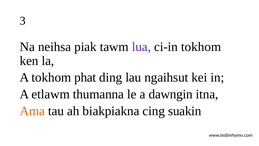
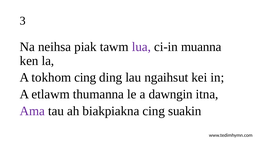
ci-in tokhom: tokhom -> muanna
tokhom phat: phat -> cing
Ama colour: orange -> purple
